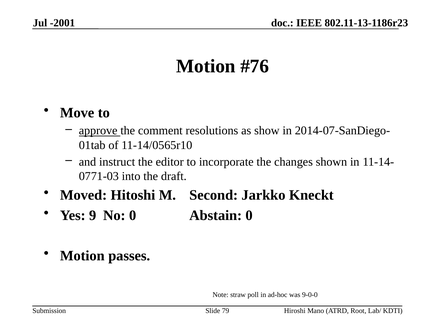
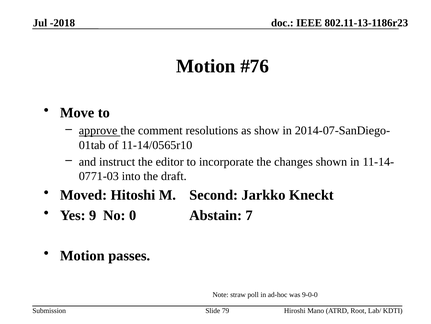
-2001: -2001 -> -2018
Abstain 0: 0 -> 7
